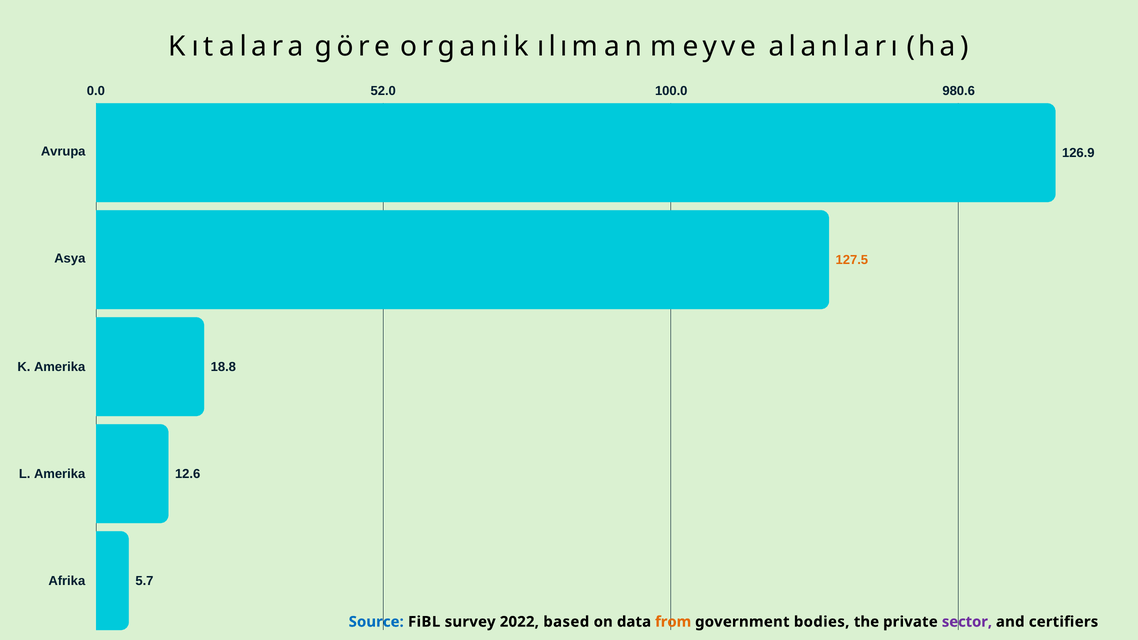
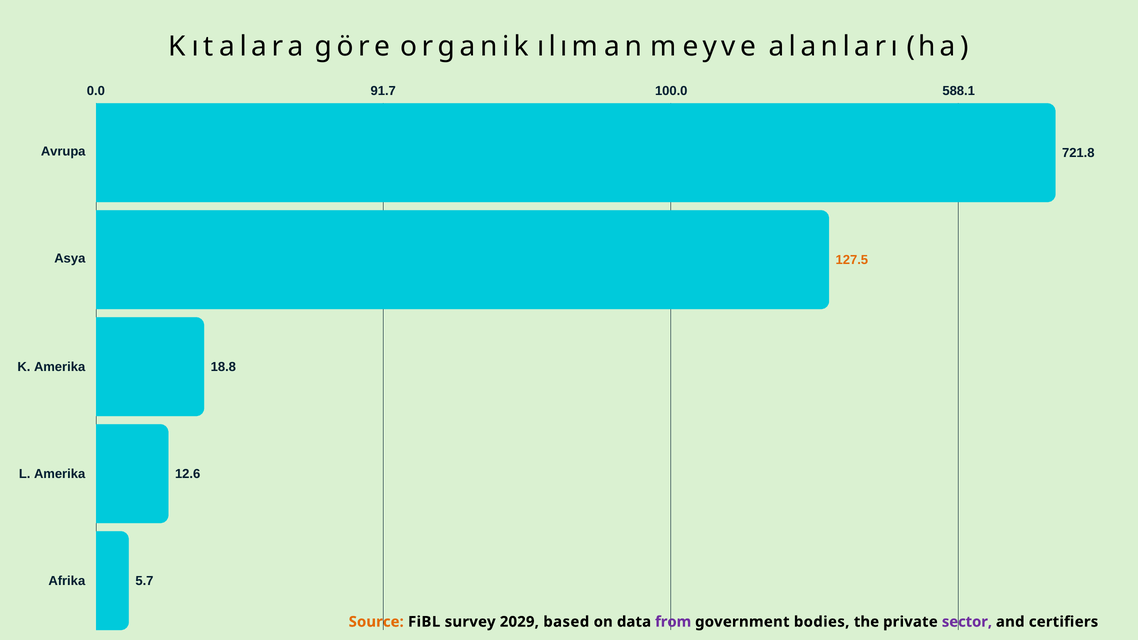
52.0: 52.0 -> 91.7
980.6: 980.6 -> 588.1
126.9: 126.9 -> 721.8
Source colour: blue -> orange
2022: 2022 -> 2029
from colour: orange -> purple
